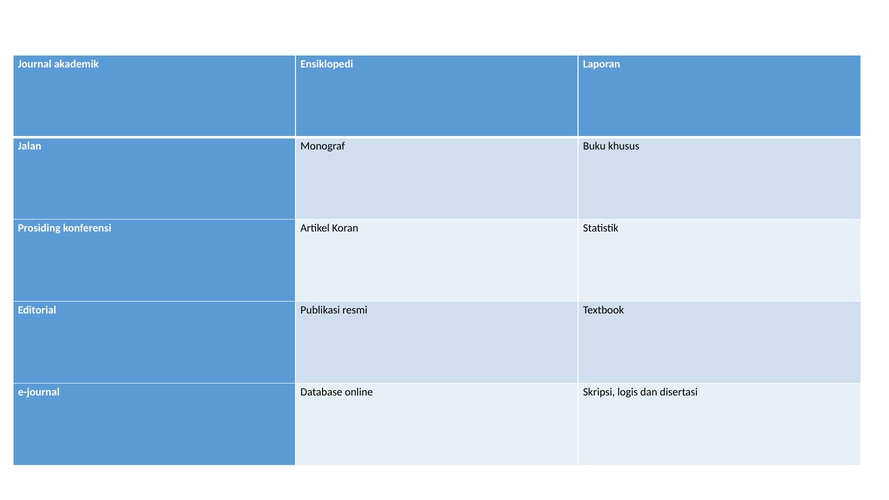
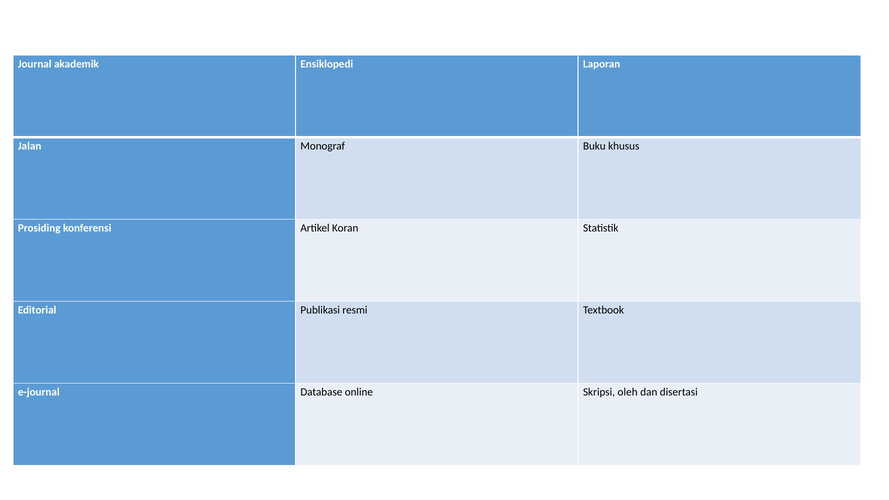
logis: logis -> oleh
